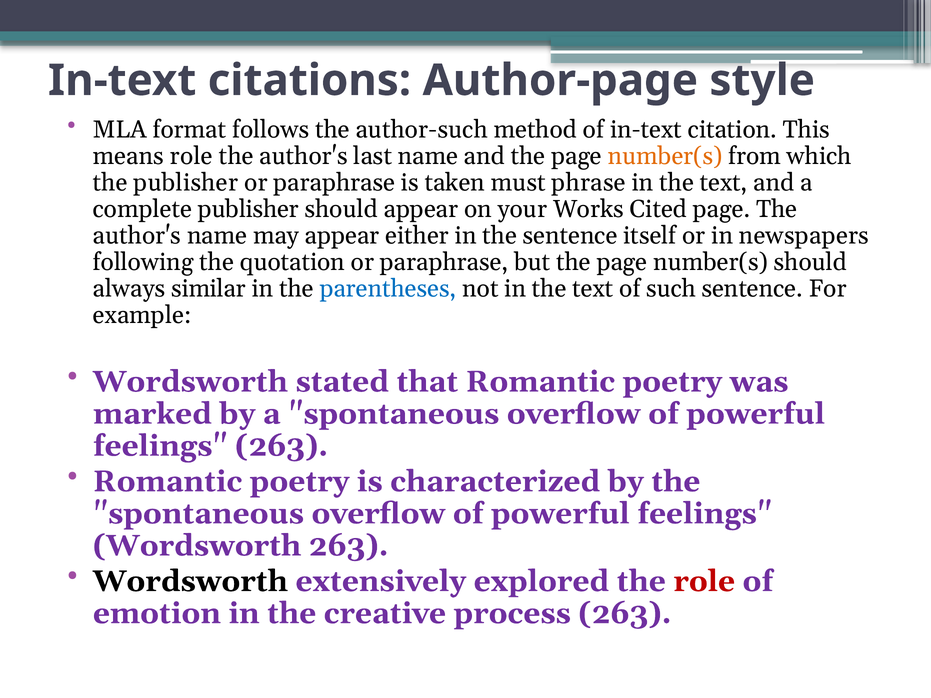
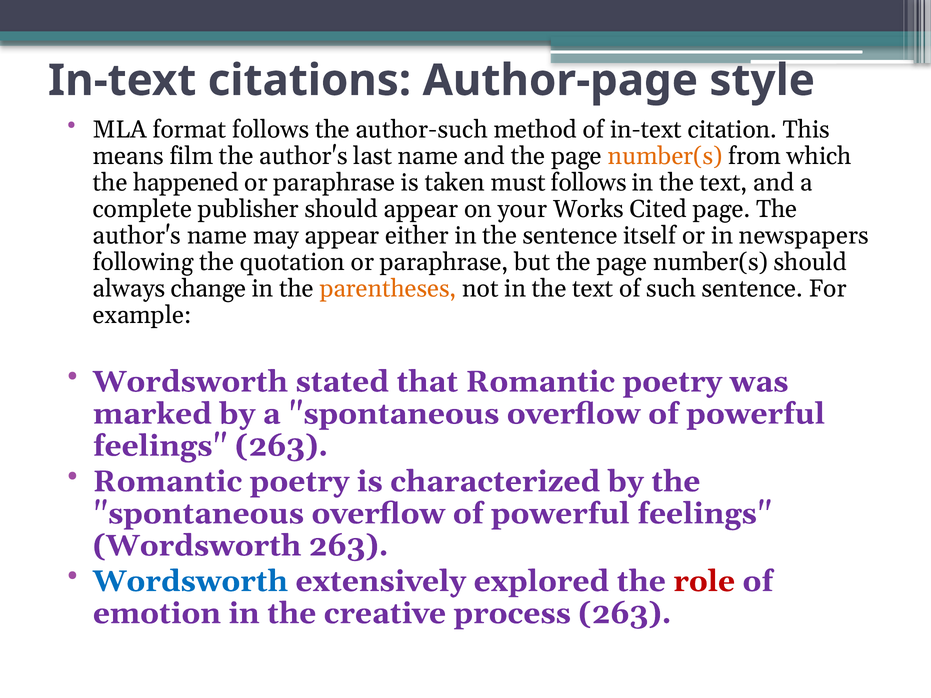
means role: role -> film
the publisher: publisher -> happened
must phrase: phrase -> follows
similar: similar -> change
parentheses colour: blue -> orange
Wordsworth at (190, 581) colour: black -> blue
